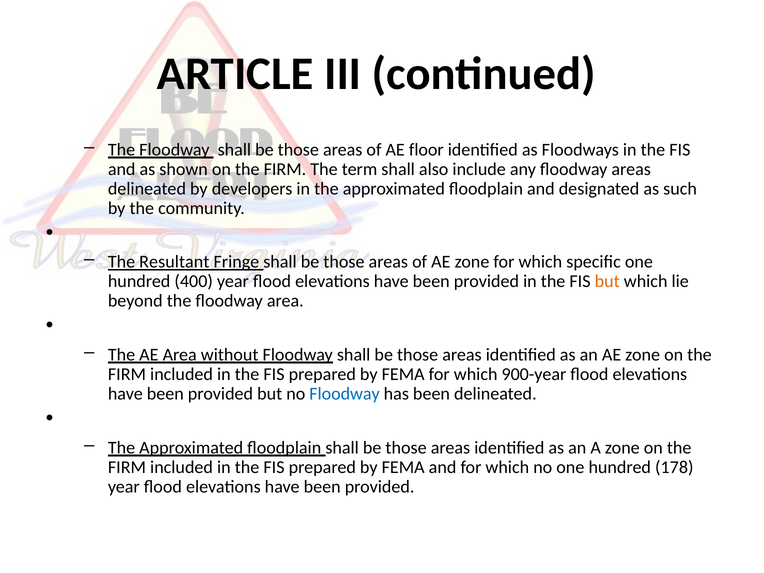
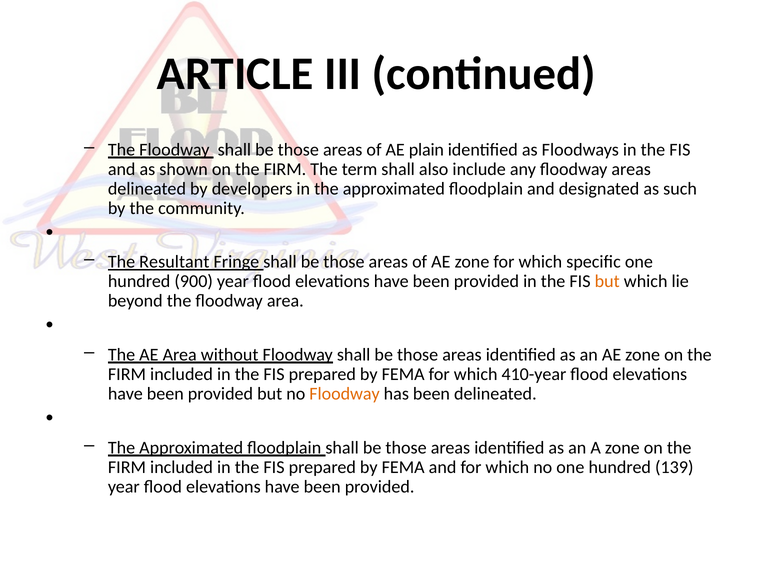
floor: floor -> plain
400: 400 -> 900
900-year: 900-year -> 410-year
Floodway at (345, 394) colour: blue -> orange
178: 178 -> 139
